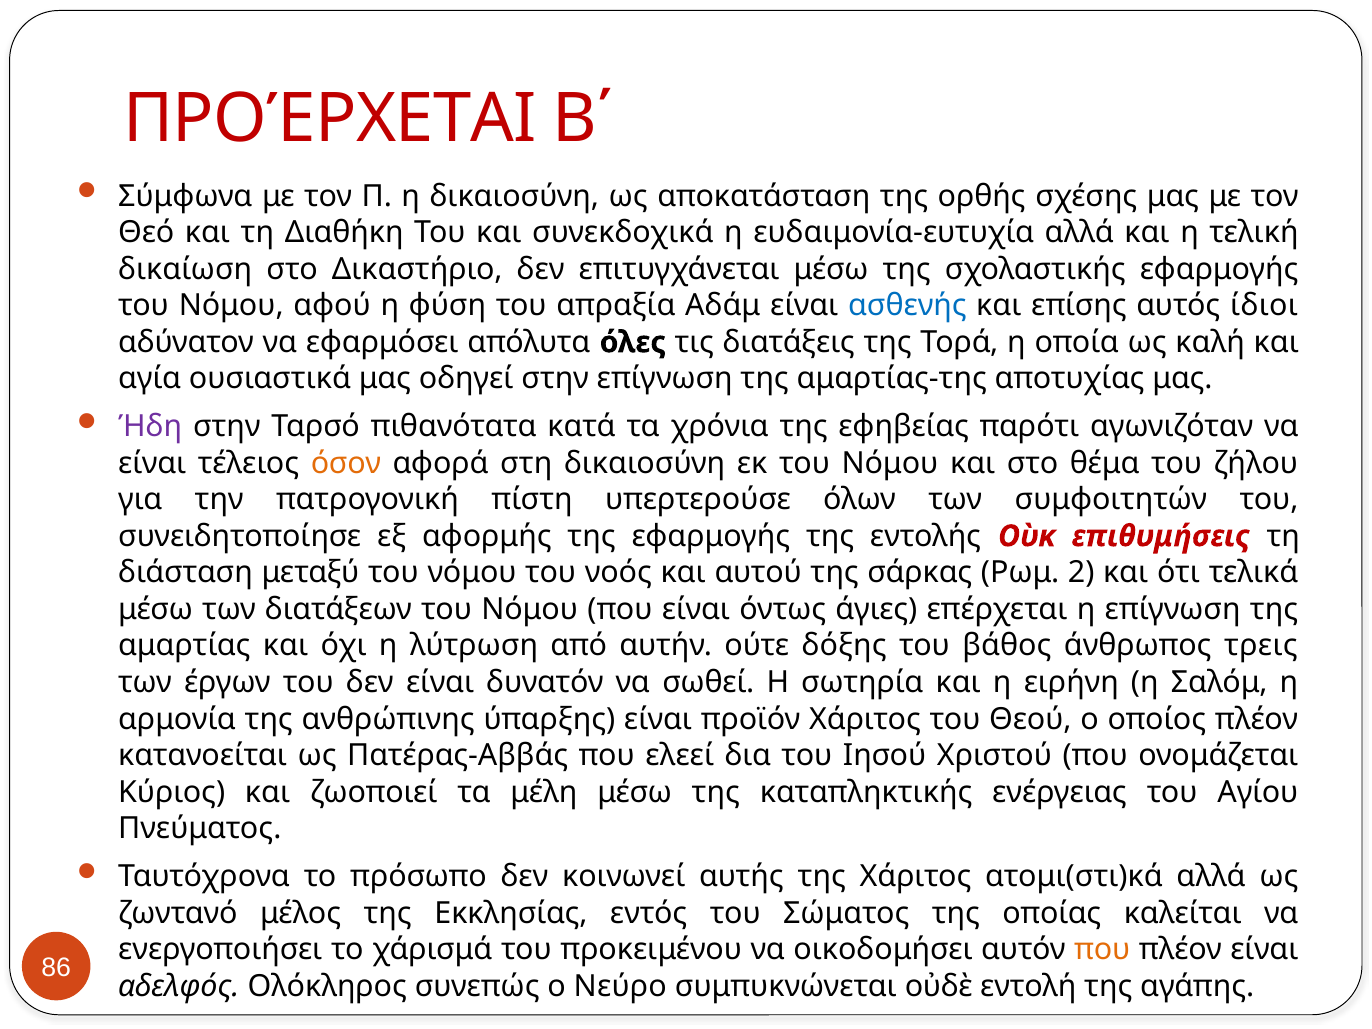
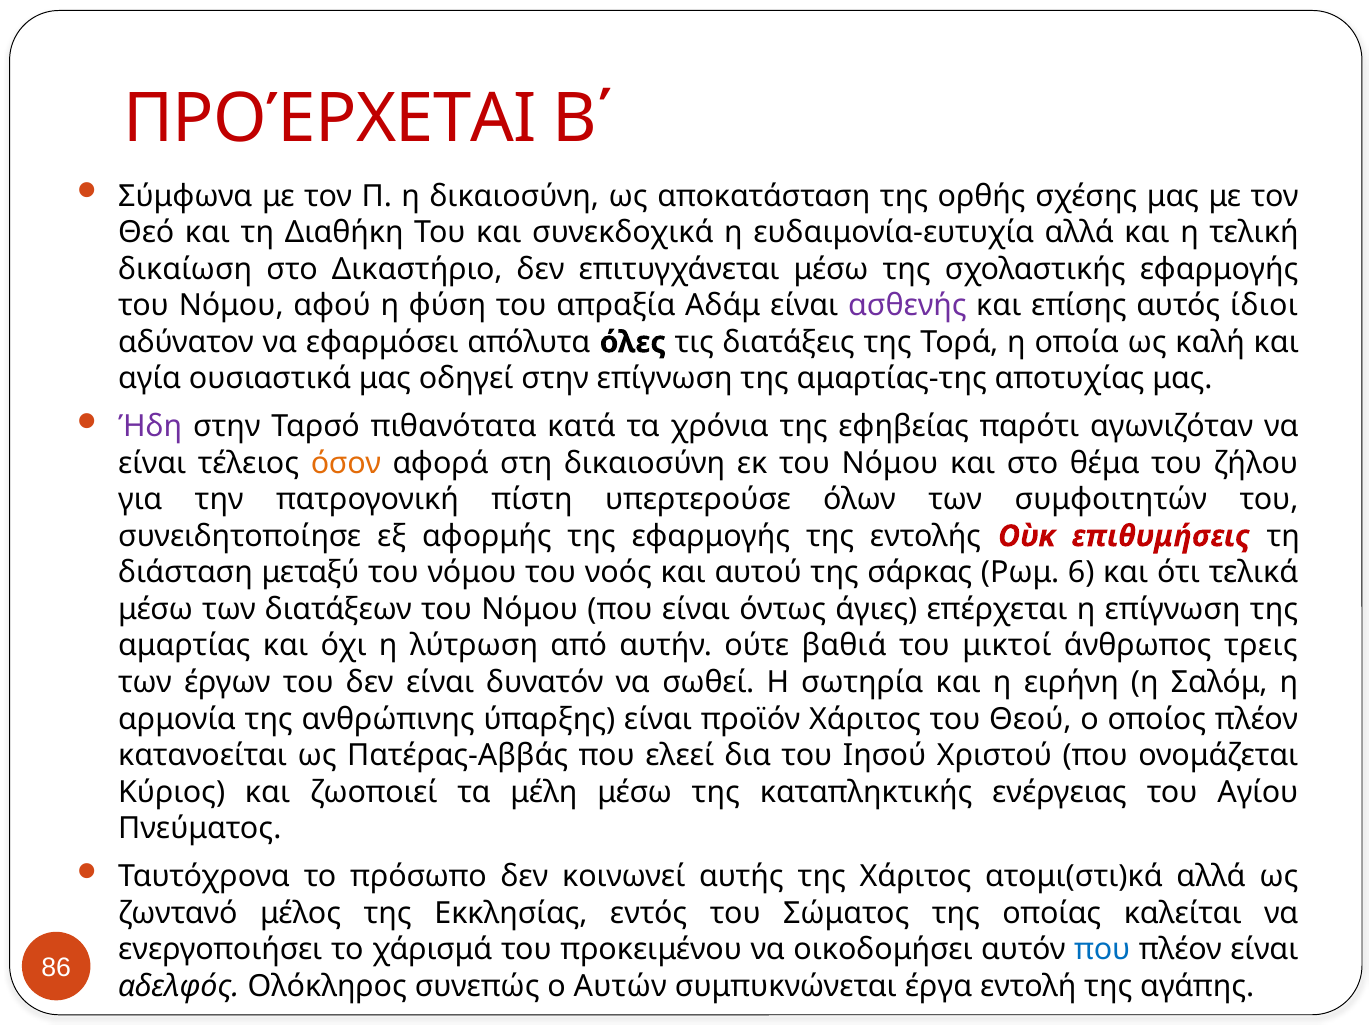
ασθενής colour: blue -> purple
2: 2 -> 6
δόξης: δόξης -> βαθιά
βάθος: βάθος -> μικτοί
που at (1102, 950) colour: orange -> blue
Νεύρο: Νεύρο -> Αυτών
οὐδὲ: οὐδὲ -> έργα
